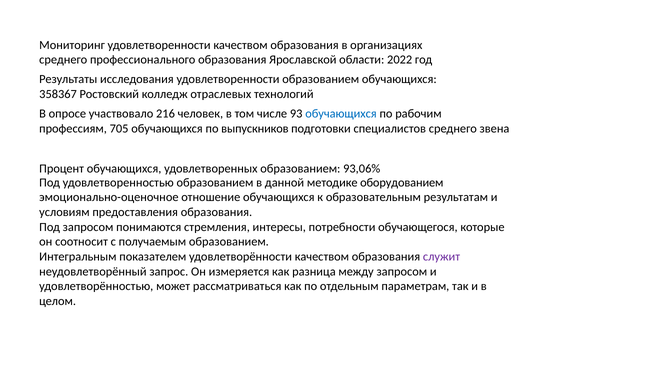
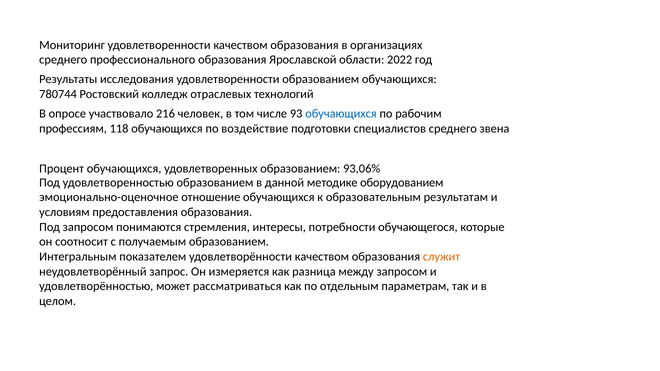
358367: 358367 -> 780744
705: 705 -> 118
выпускников: выпускников -> воздействие
служит colour: purple -> orange
